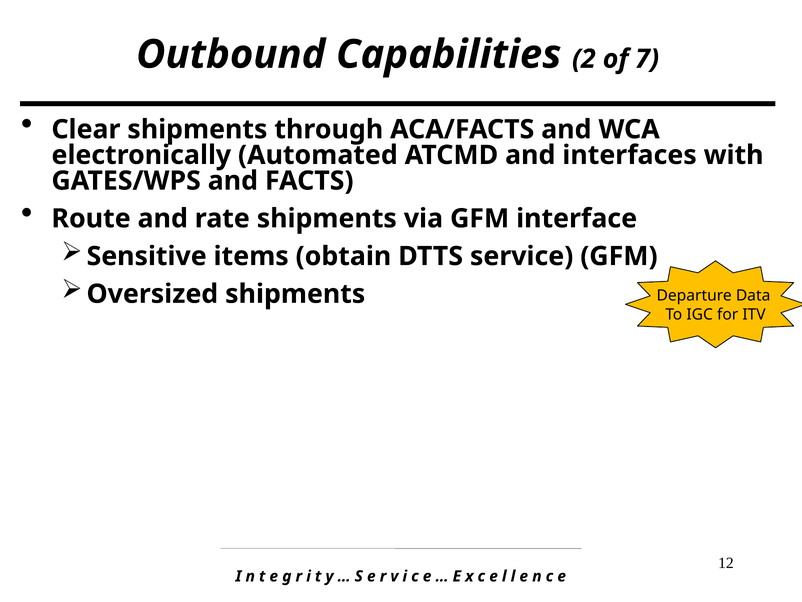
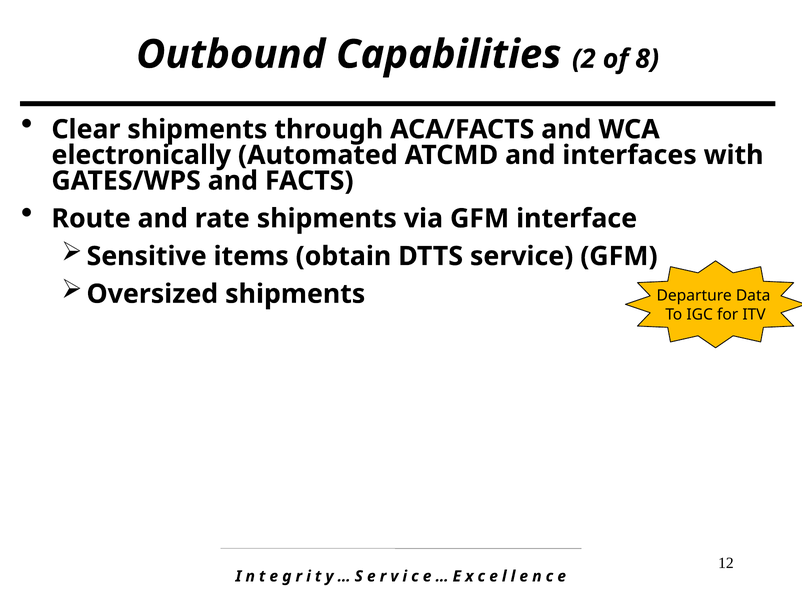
7: 7 -> 8
